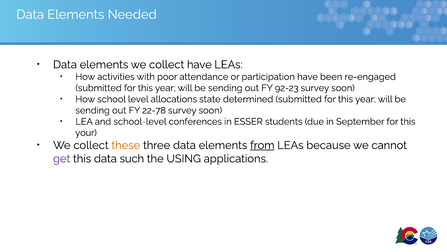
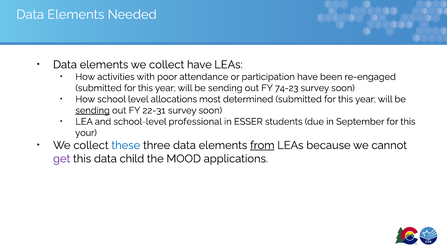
92-23: 92-23 -> 74-23
state: state -> most
sending at (93, 110) underline: none -> present
22-78: 22-78 -> 22-31
conferences: conferences -> professional
these colour: orange -> blue
such: such -> child
USING: USING -> MOOD
